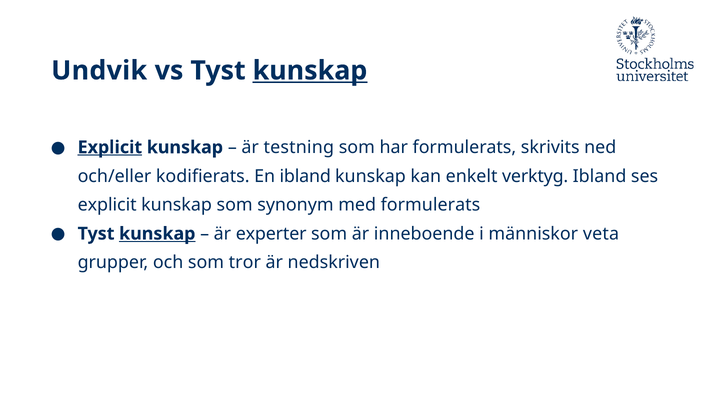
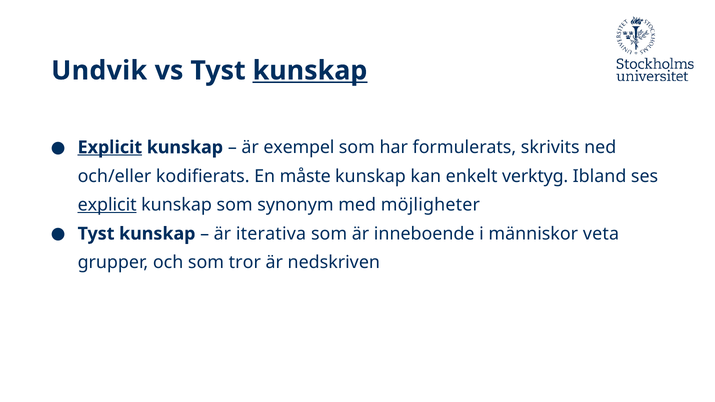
testning: testning -> exempel
En ibland: ibland -> måste
explicit at (107, 205) underline: none -> present
med formulerats: formulerats -> möjligheter
kunskap at (157, 234) underline: present -> none
experter: experter -> iterativa
